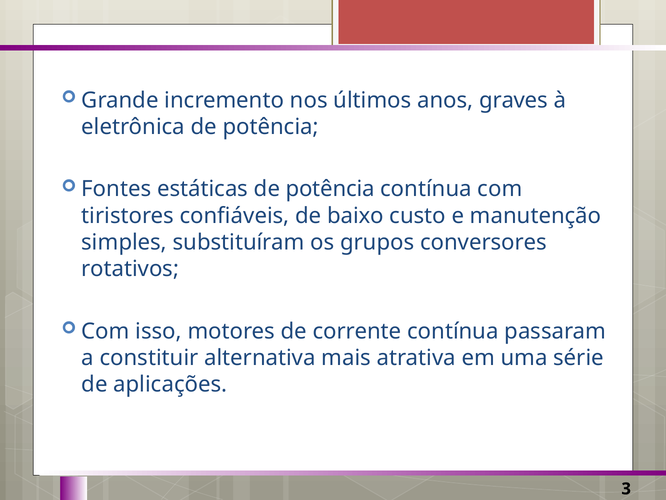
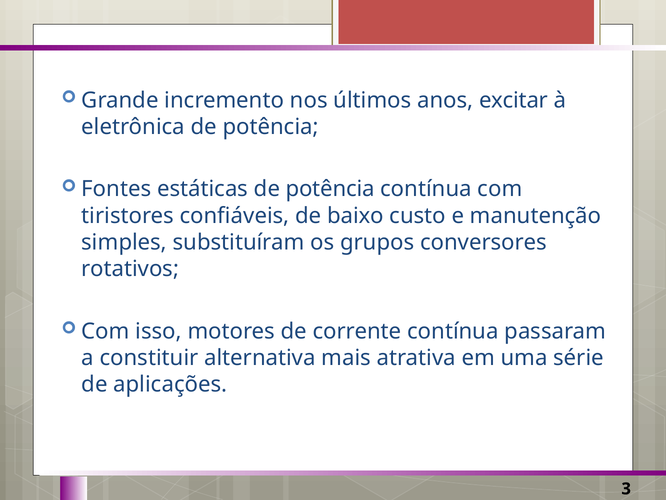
graves: graves -> excitar
